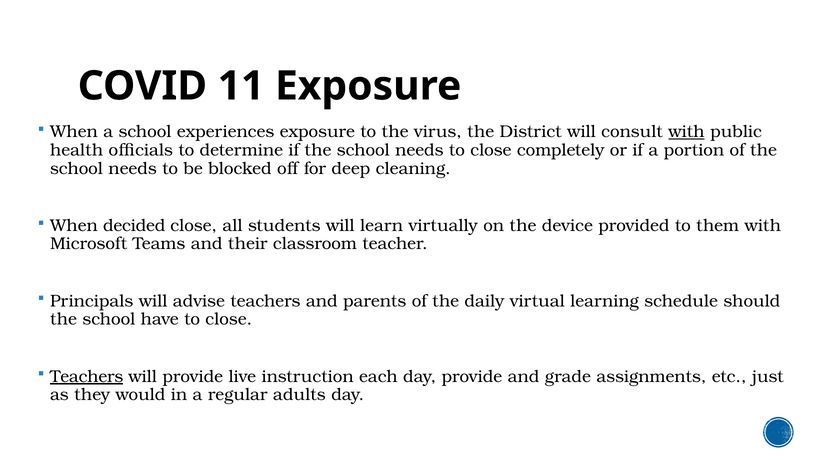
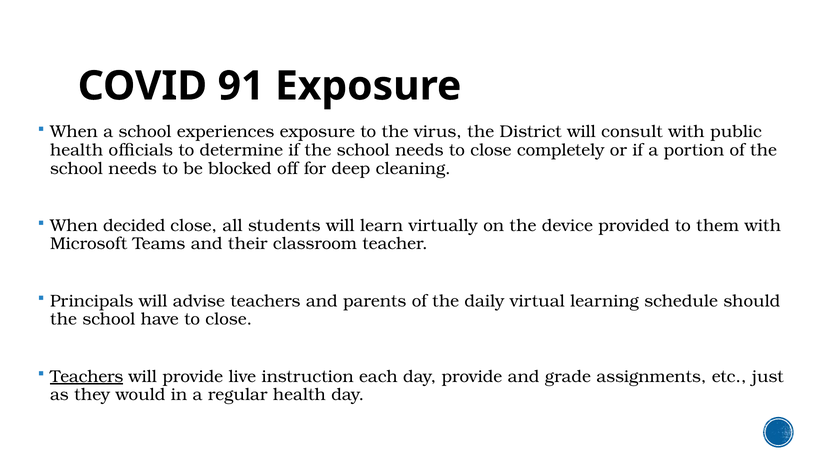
11: 11 -> 91
with at (686, 132) underline: present -> none
regular adults: adults -> health
